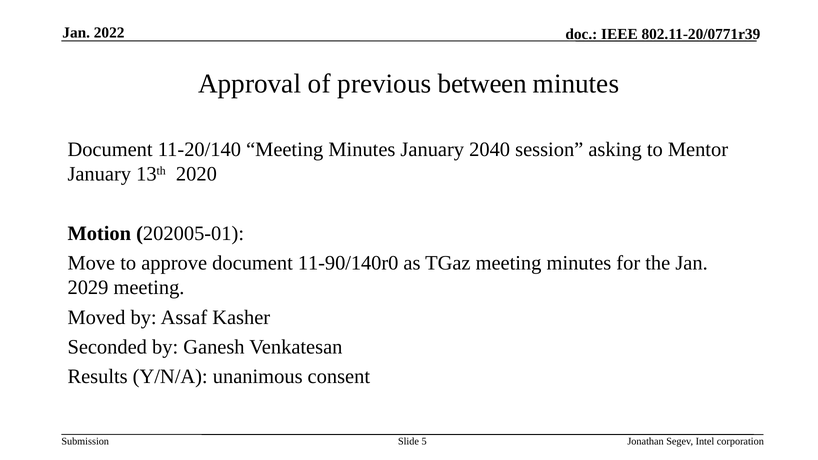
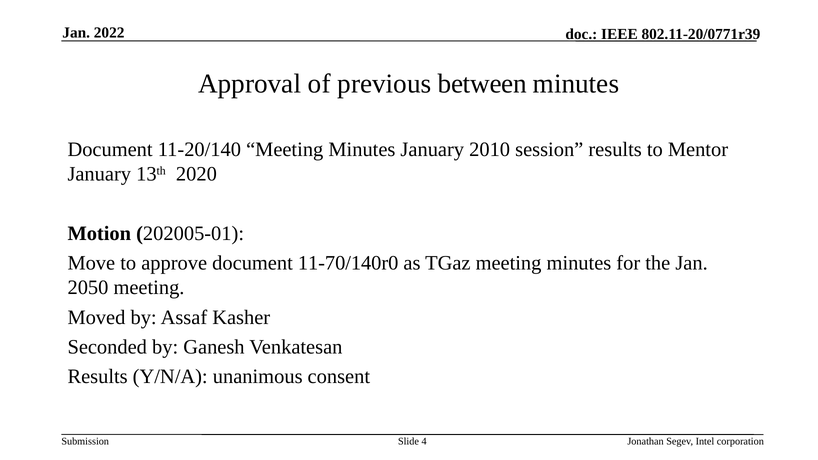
2040: 2040 -> 2010
session asking: asking -> results
11-90/140r0: 11-90/140r0 -> 11-70/140r0
2029: 2029 -> 2050
5: 5 -> 4
